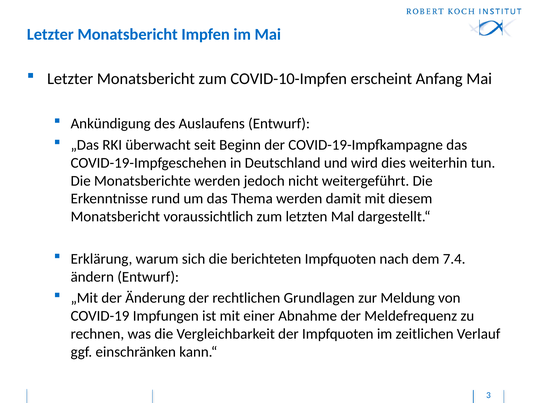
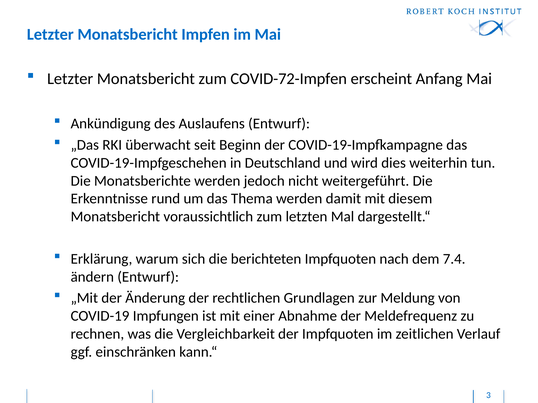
COVID-10-Impfen: COVID-10-Impfen -> COVID-72-Impfen
